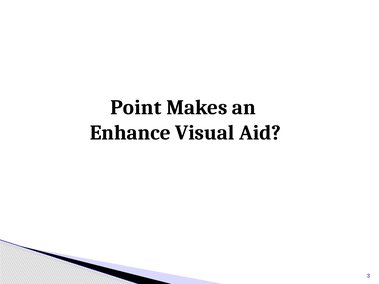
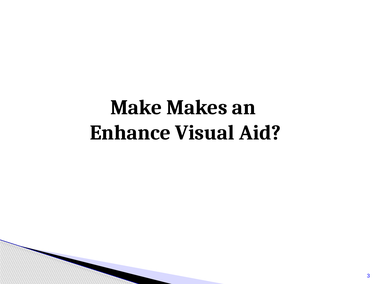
Point: Point -> Make
